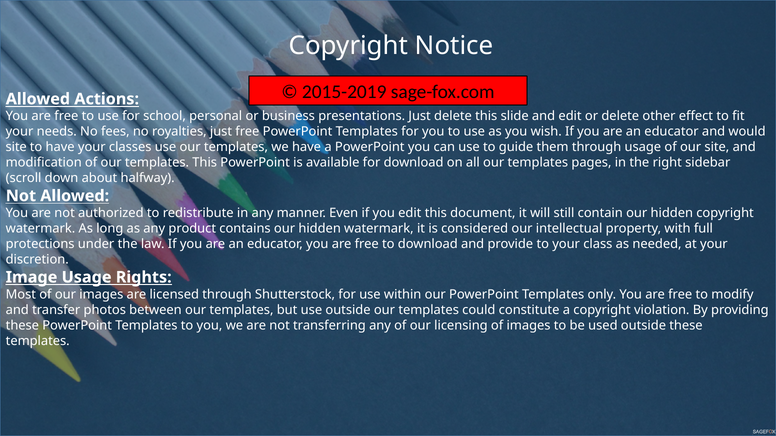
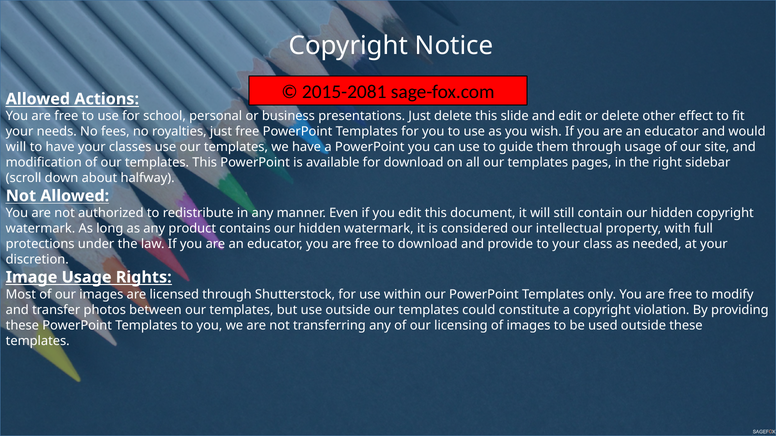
2015-2019: 2015-2019 -> 2015-2081
site at (16, 147): site -> will
